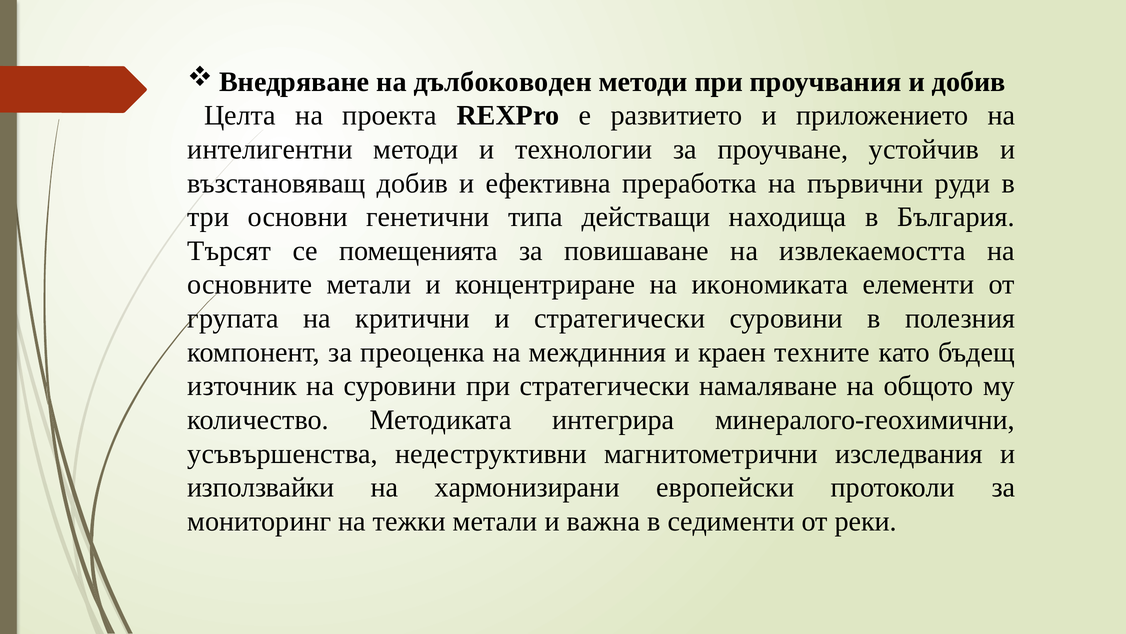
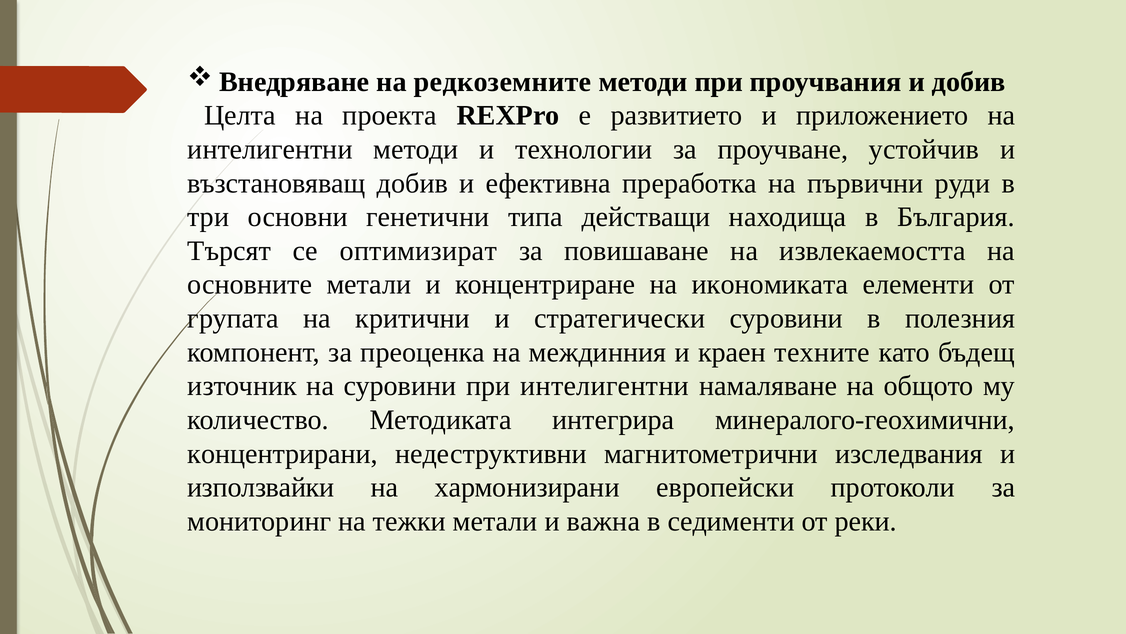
дълбоководен: дълбоководен -> редкоземните
помещенията: помещенията -> оптимизират
при стратегически: стратегически -> интелигентни
усъвършенства: усъвършенства -> концентрирани
